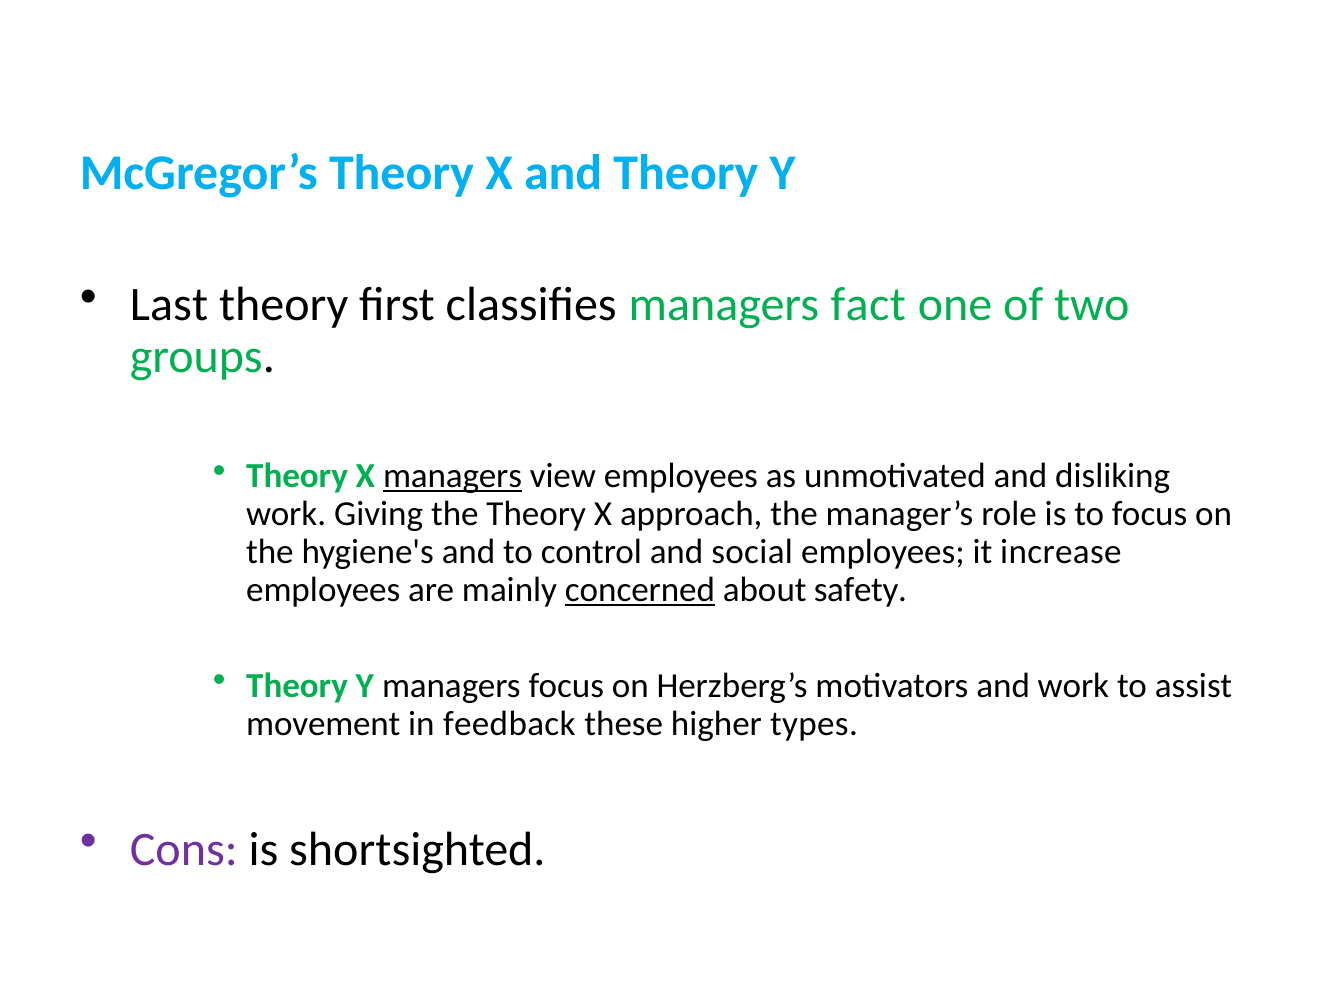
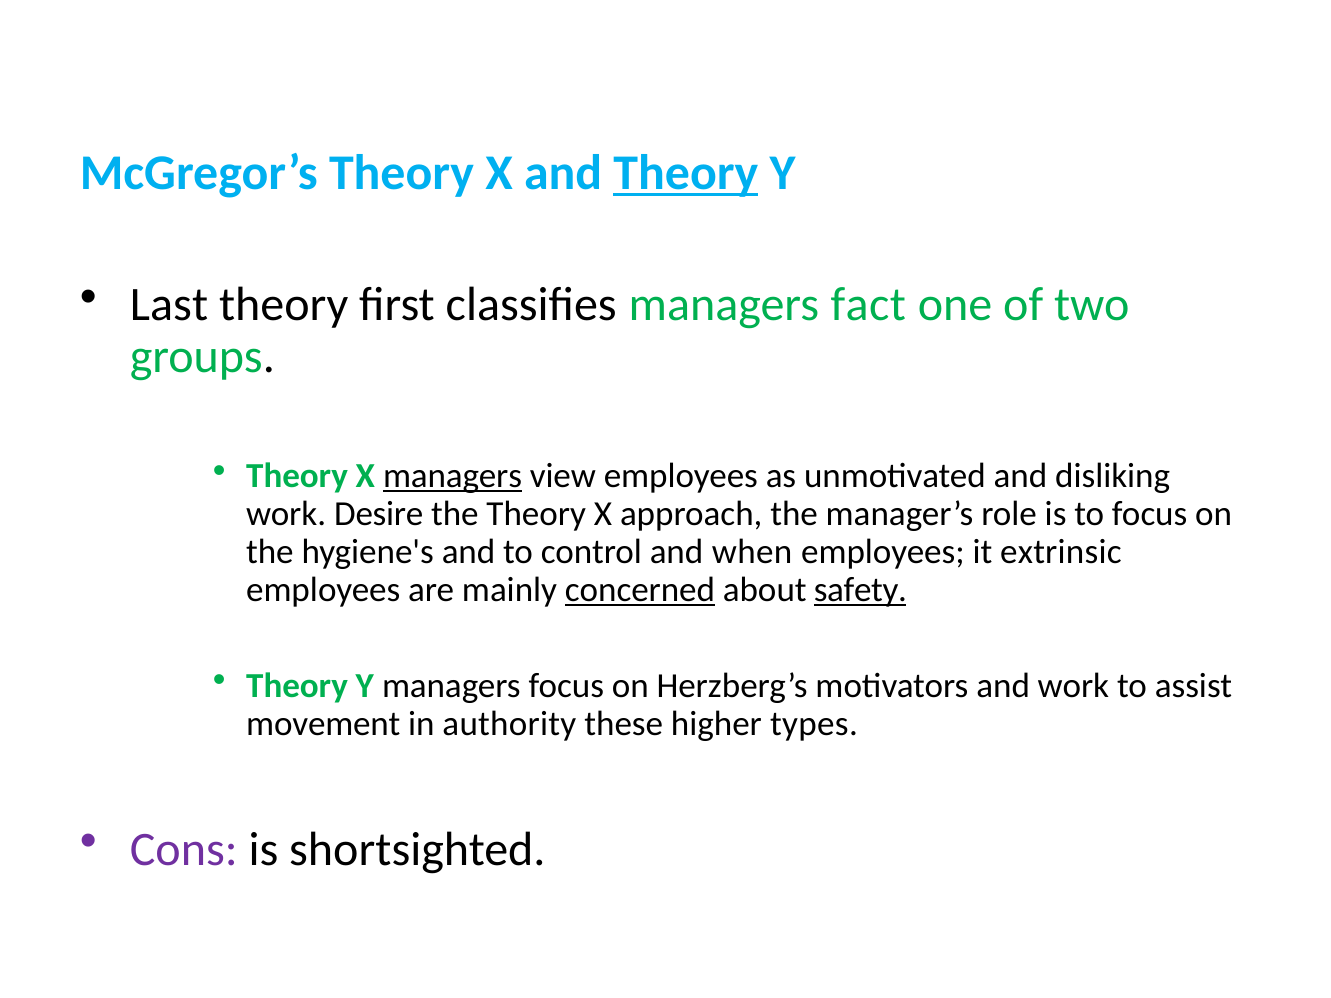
Theory at (686, 173) underline: none -> present
Giving: Giving -> Desire
social: social -> when
increase: increase -> extrinsic
safety underline: none -> present
feedback: feedback -> authority
